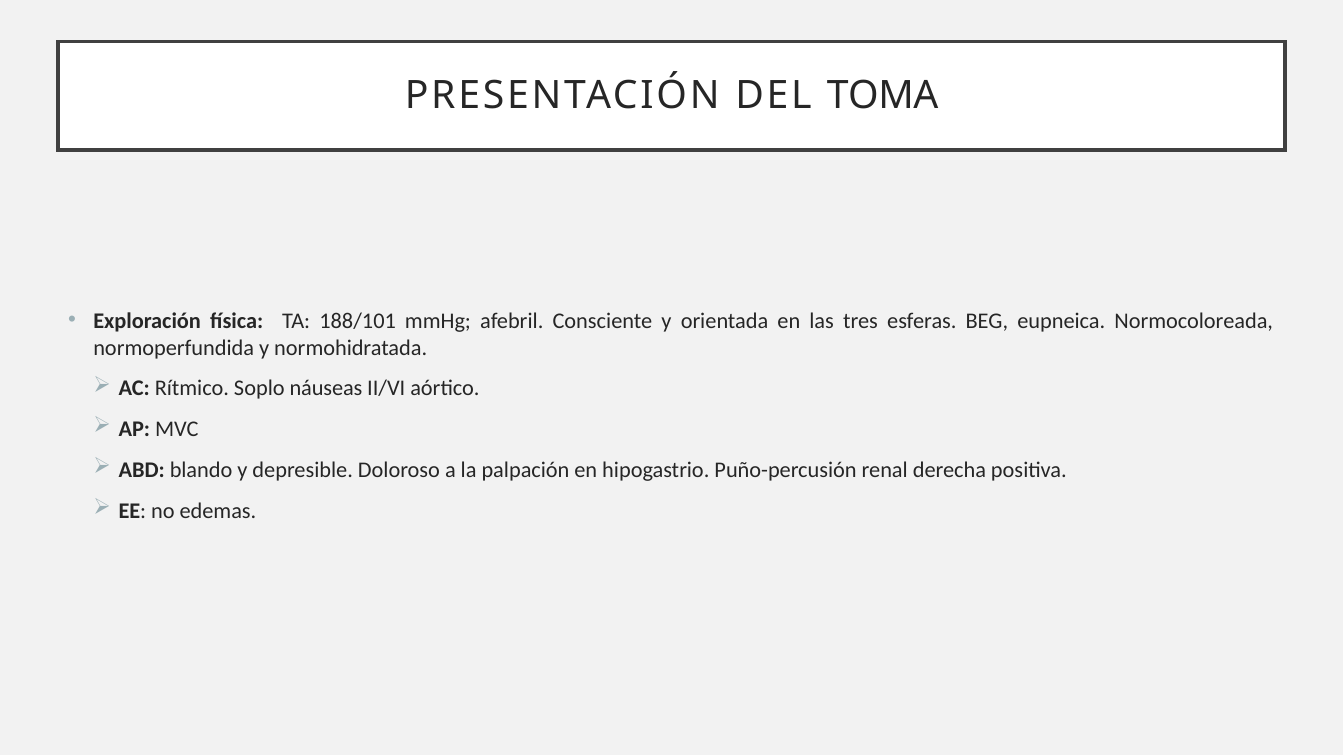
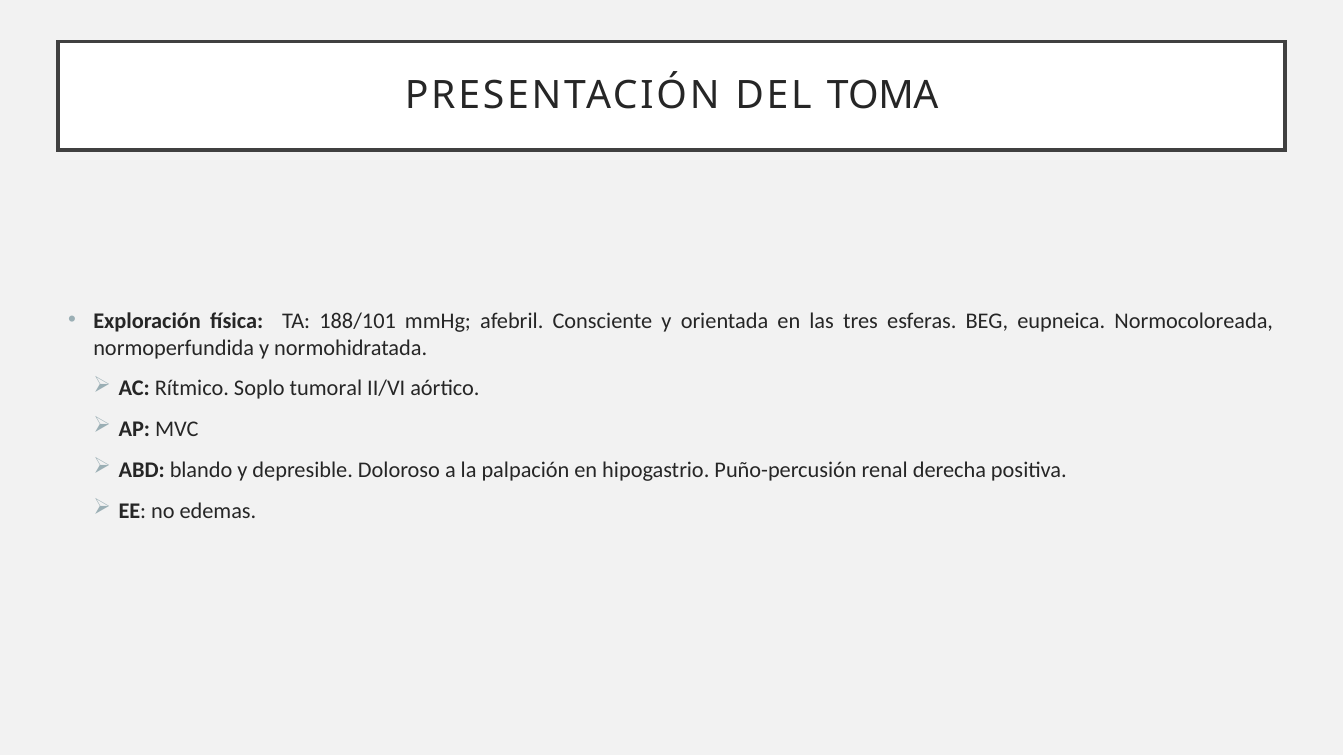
náuseas: náuseas -> tumoral
